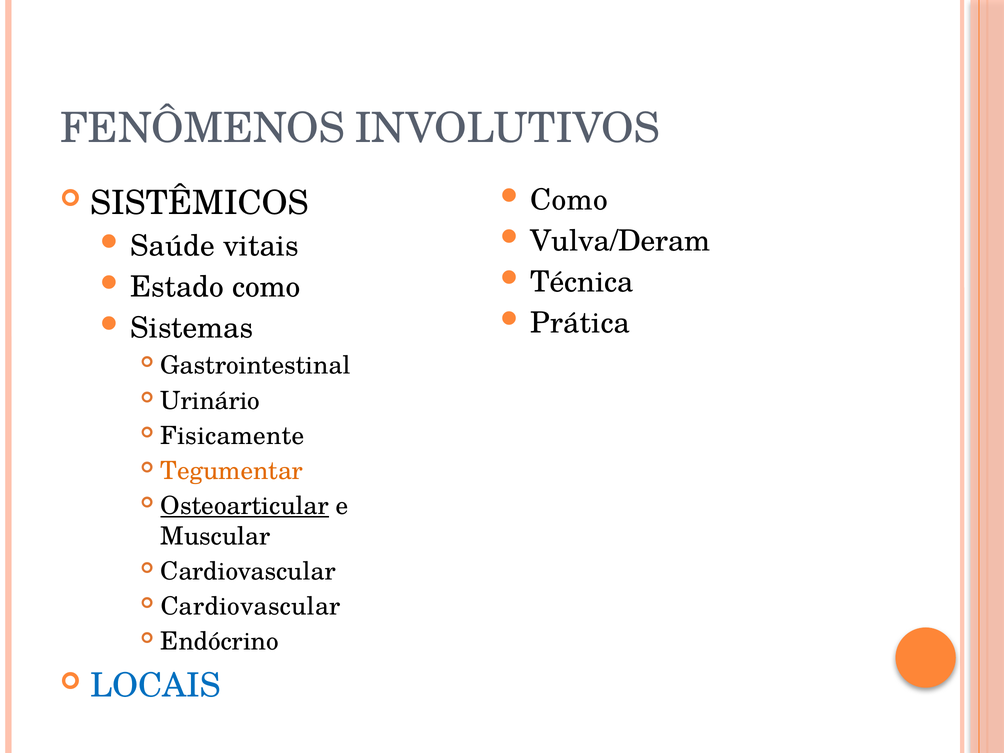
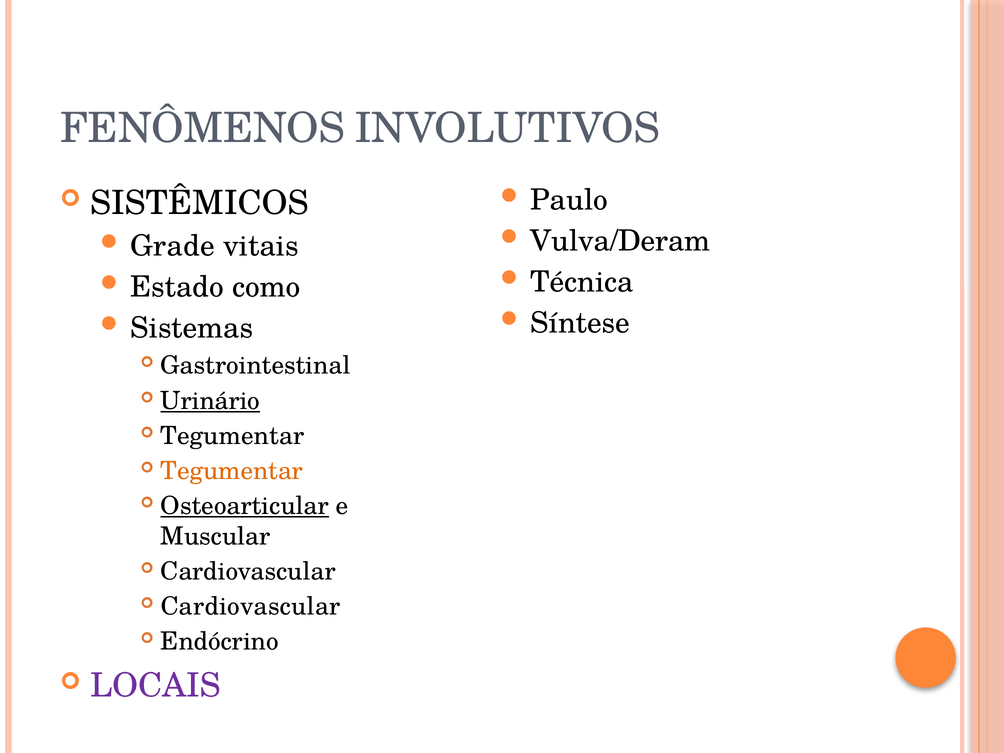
Como at (569, 200): Como -> Paulo
Saúde: Saúde -> Grade
Prática: Prática -> Síntese
Urinário underline: none -> present
Fisicamente at (232, 436): Fisicamente -> Tegumentar
LOCAIS colour: blue -> purple
